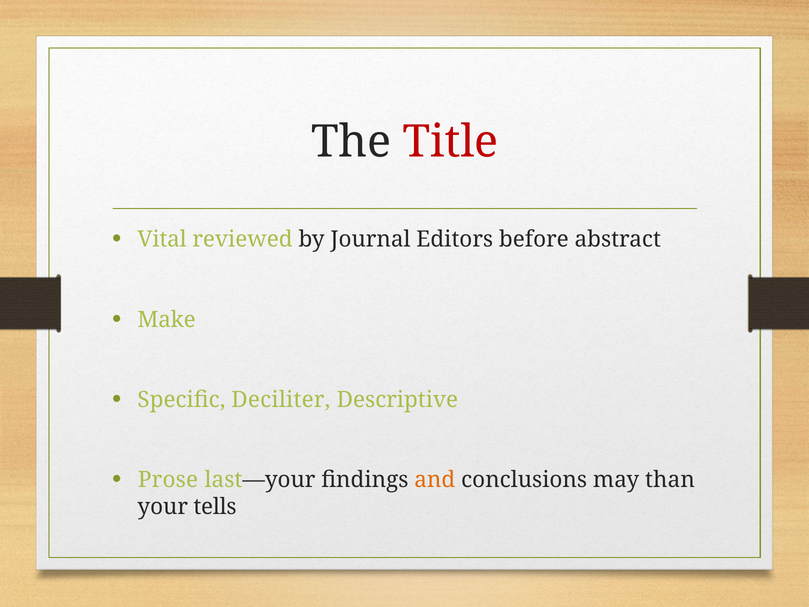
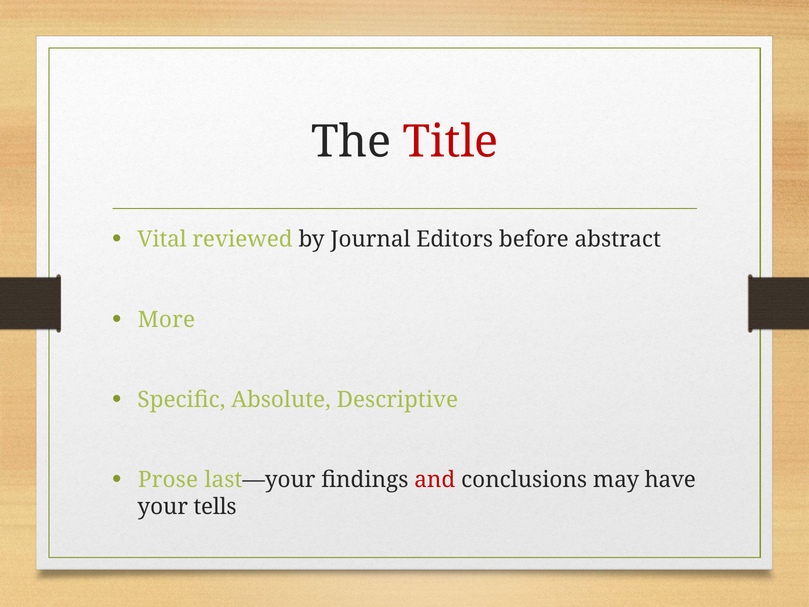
Make: Make -> More
Deciliter: Deciliter -> Absolute
and colour: orange -> red
than: than -> have
